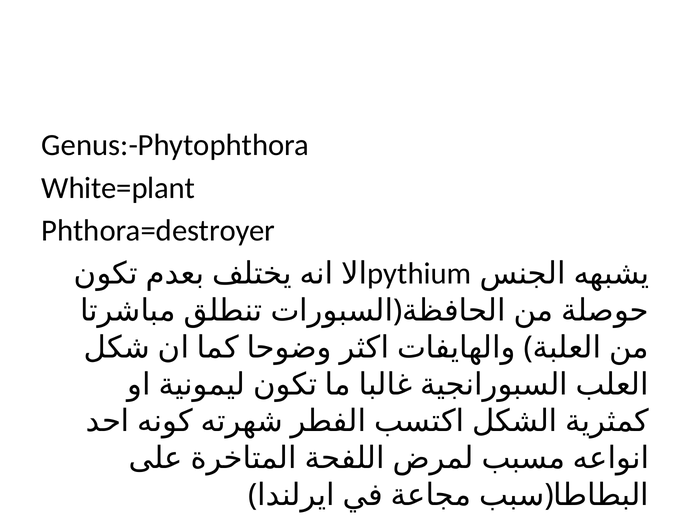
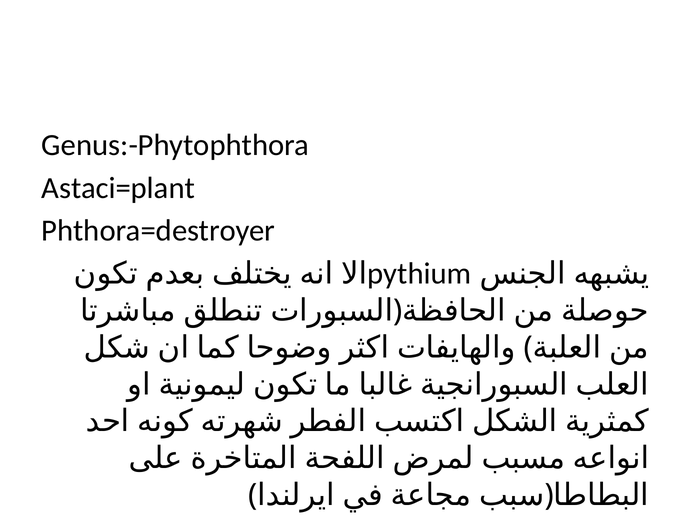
White=plant: White=plant -> Astaci=plant
